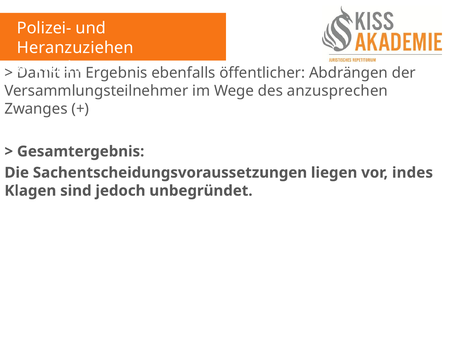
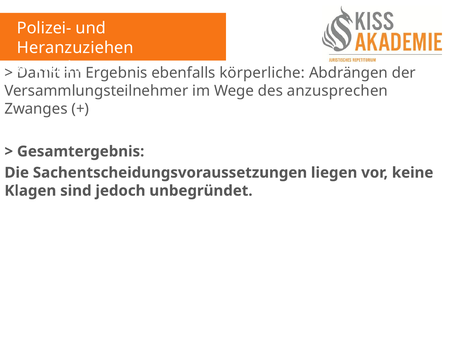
öffentlicher: öffentlicher -> körperliche
indes: indes -> keine
